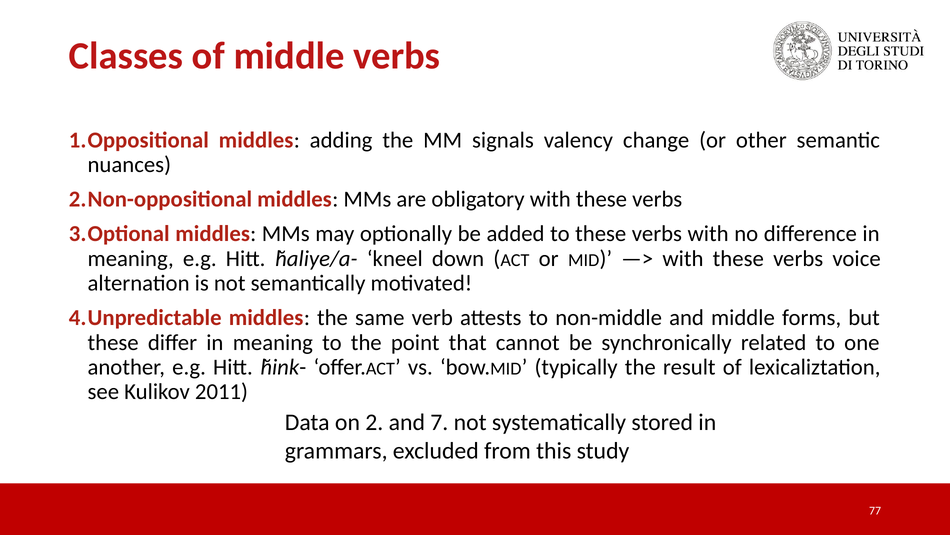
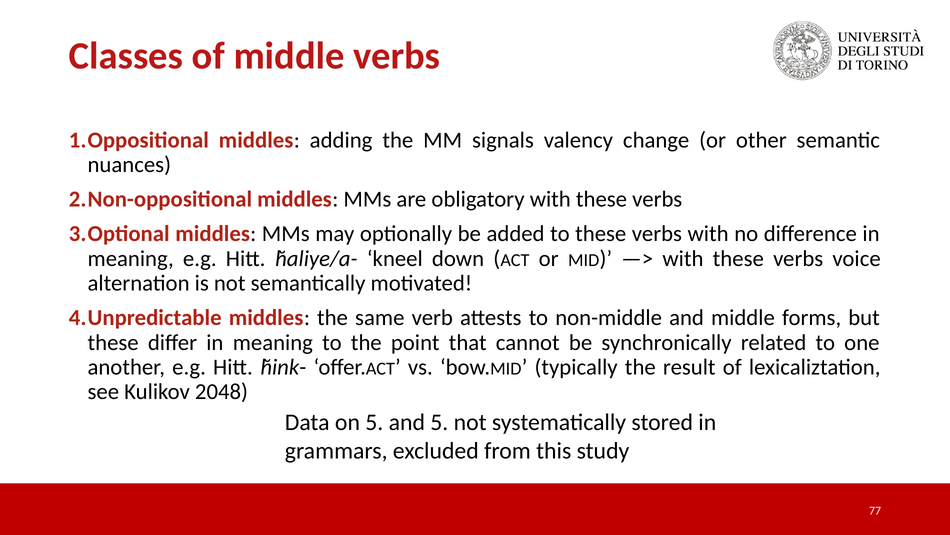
2011: 2011 -> 2048
on 2: 2 -> 5
and 7: 7 -> 5
